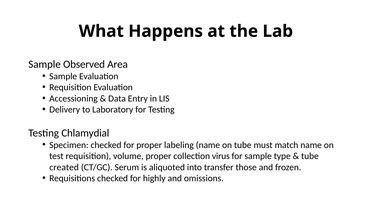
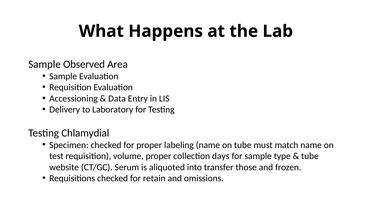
virus: virus -> days
created: created -> website
highly: highly -> retain
